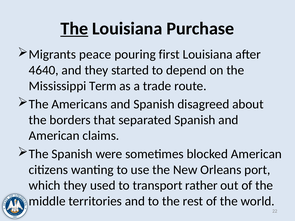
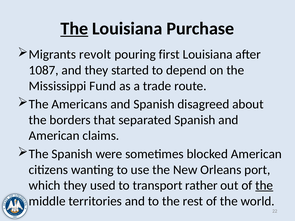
peace: peace -> revolt
4640: 4640 -> 1087
Term: Term -> Fund
the at (264, 186) underline: none -> present
